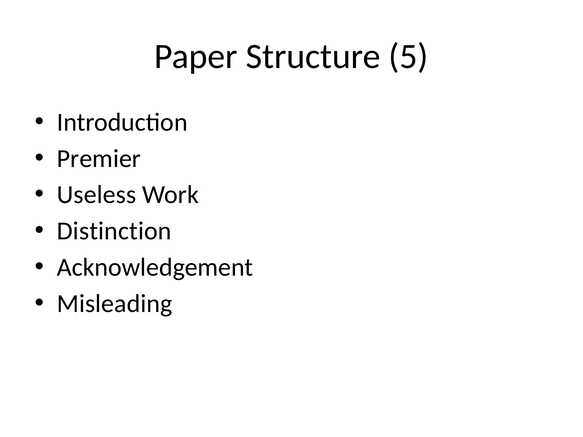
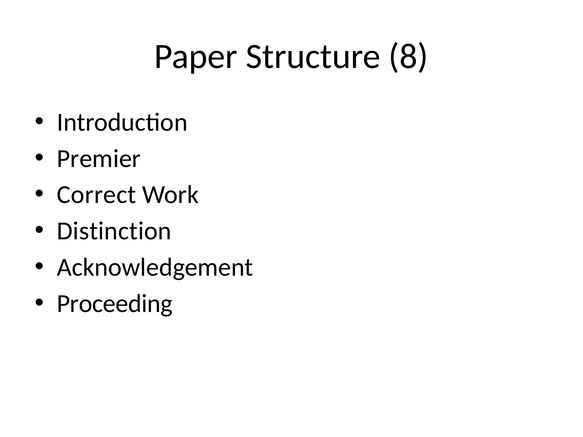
5: 5 -> 8
Useless: Useless -> Correct
Misleading: Misleading -> Proceeding
